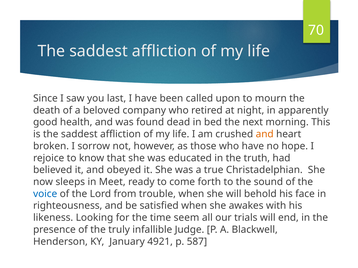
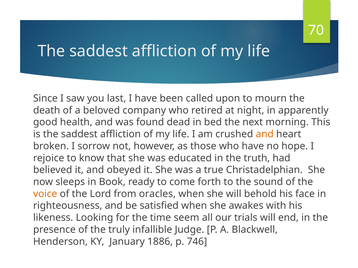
Meet: Meet -> Book
voice colour: blue -> orange
trouble: trouble -> oracles
4921: 4921 -> 1886
587: 587 -> 746
